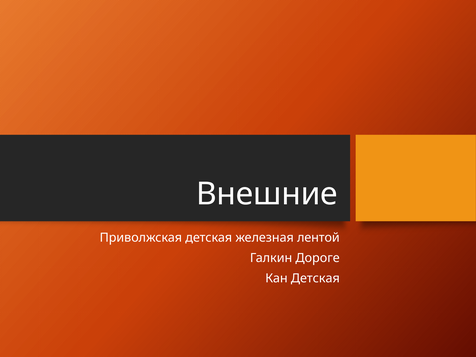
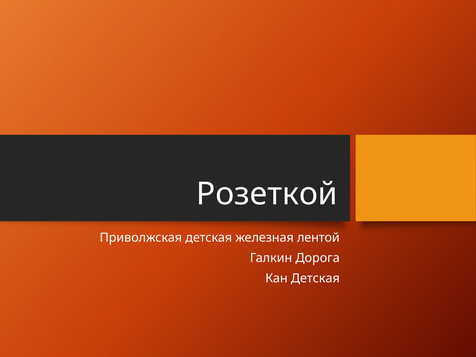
Внешние: Внешние -> Розеткой
Дороге: Дороге -> Дорога
